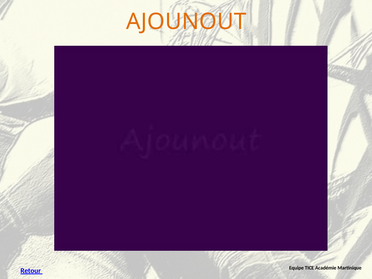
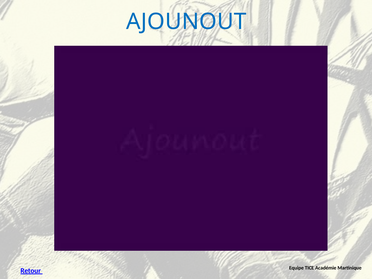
AJOUNOUT colour: orange -> blue
